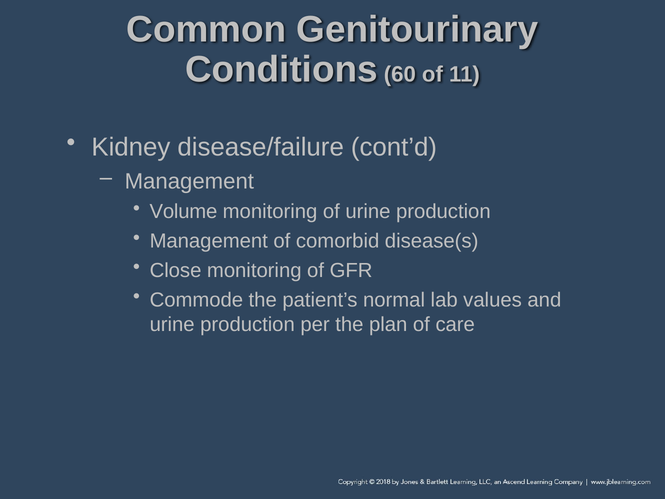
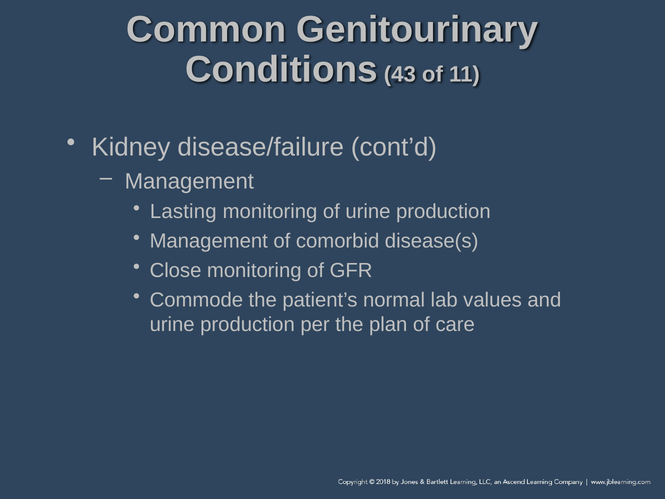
60: 60 -> 43
Volume: Volume -> Lasting
